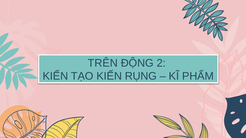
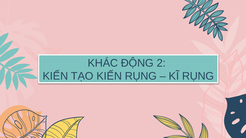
TRÊN: TRÊN -> KHÁC
KĨ PHẨM: PHẨM -> RỤNG
